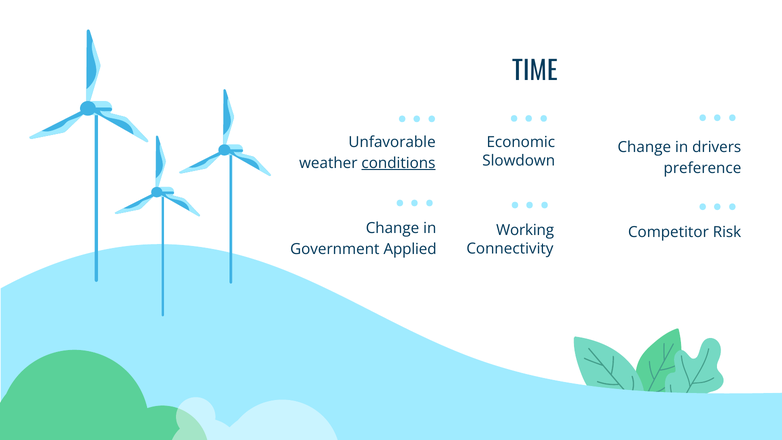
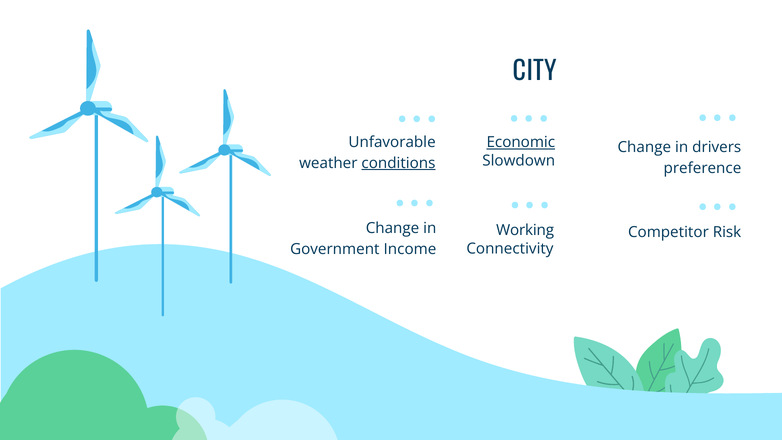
TIME: TIME -> CITY
Economic underline: none -> present
Applied: Applied -> Income
